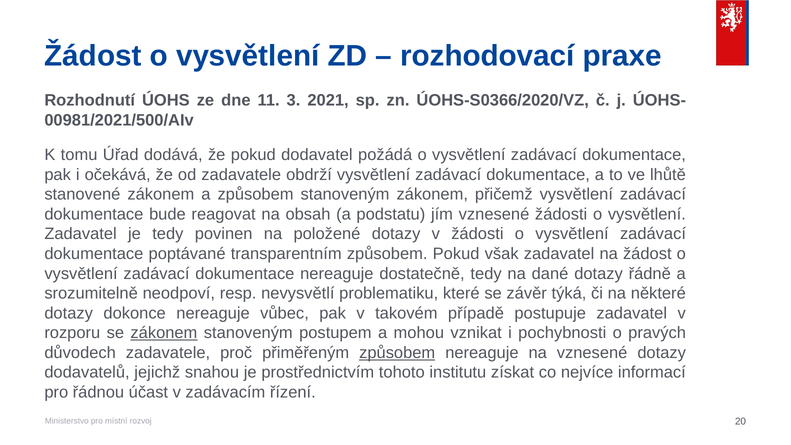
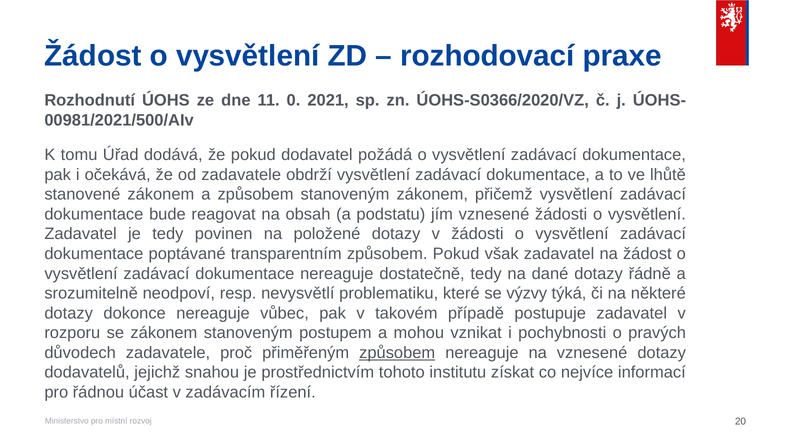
3: 3 -> 0
závěr: závěr -> výzvy
zákonem at (164, 333) underline: present -> none
